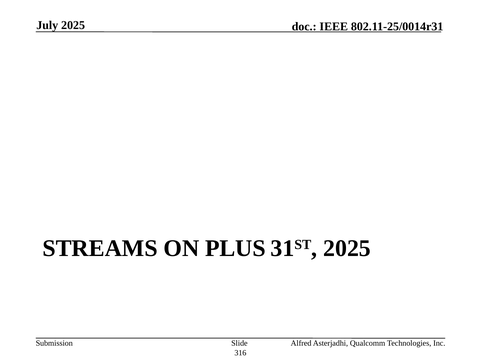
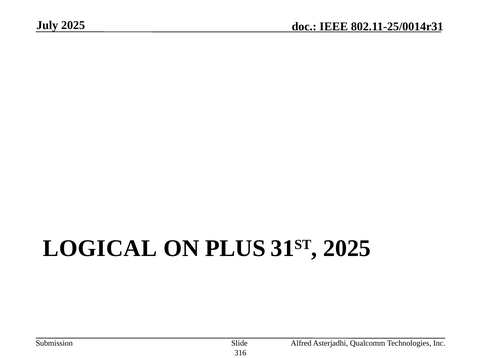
STREAMS: STREAMS -> LOGICAL
